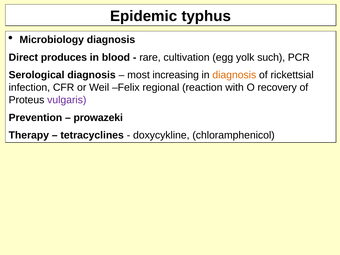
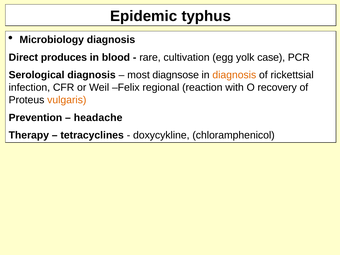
such: such -> case
increasing: increasing -> diagnsose
vulgaris colour: purple -> orange
prowazeki: prowazeki -> headache
